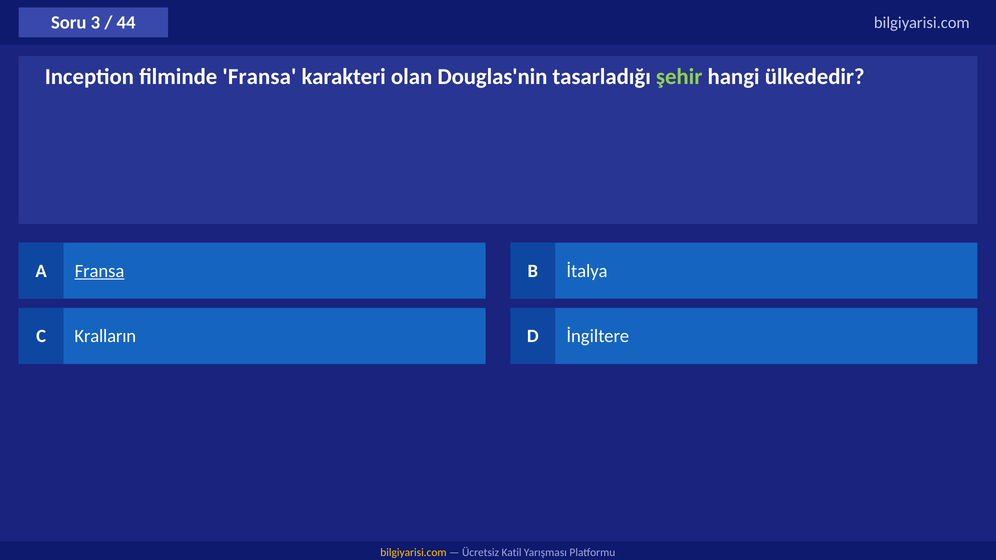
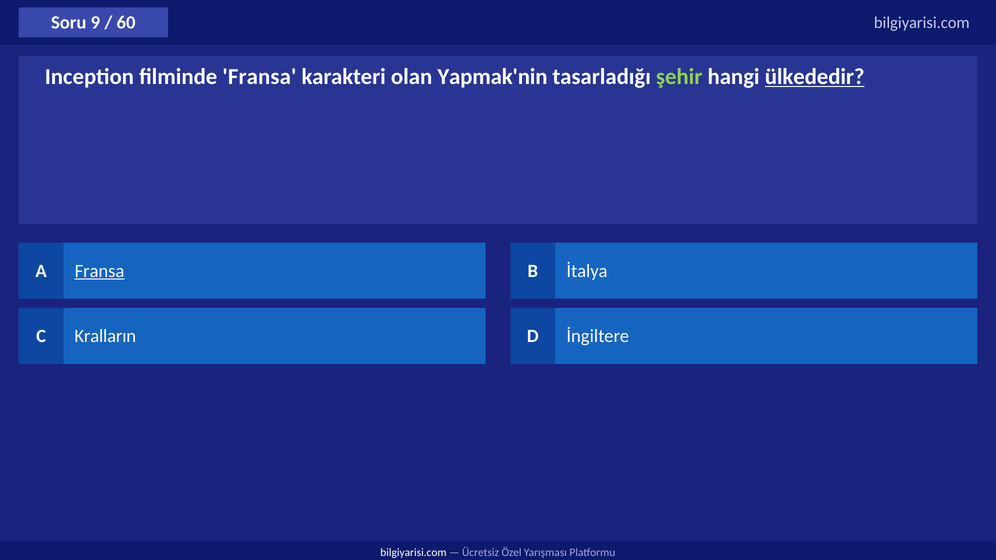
3: 3 -> 9
44: 44 -> 60
Douglas'nin: Douglas'nin -> Yapmak'nin
ülkededir underline: none -> present
bilgiyarisi.com at (413, 552) colour: yellow -> white
Katil: Katil -> Özel
